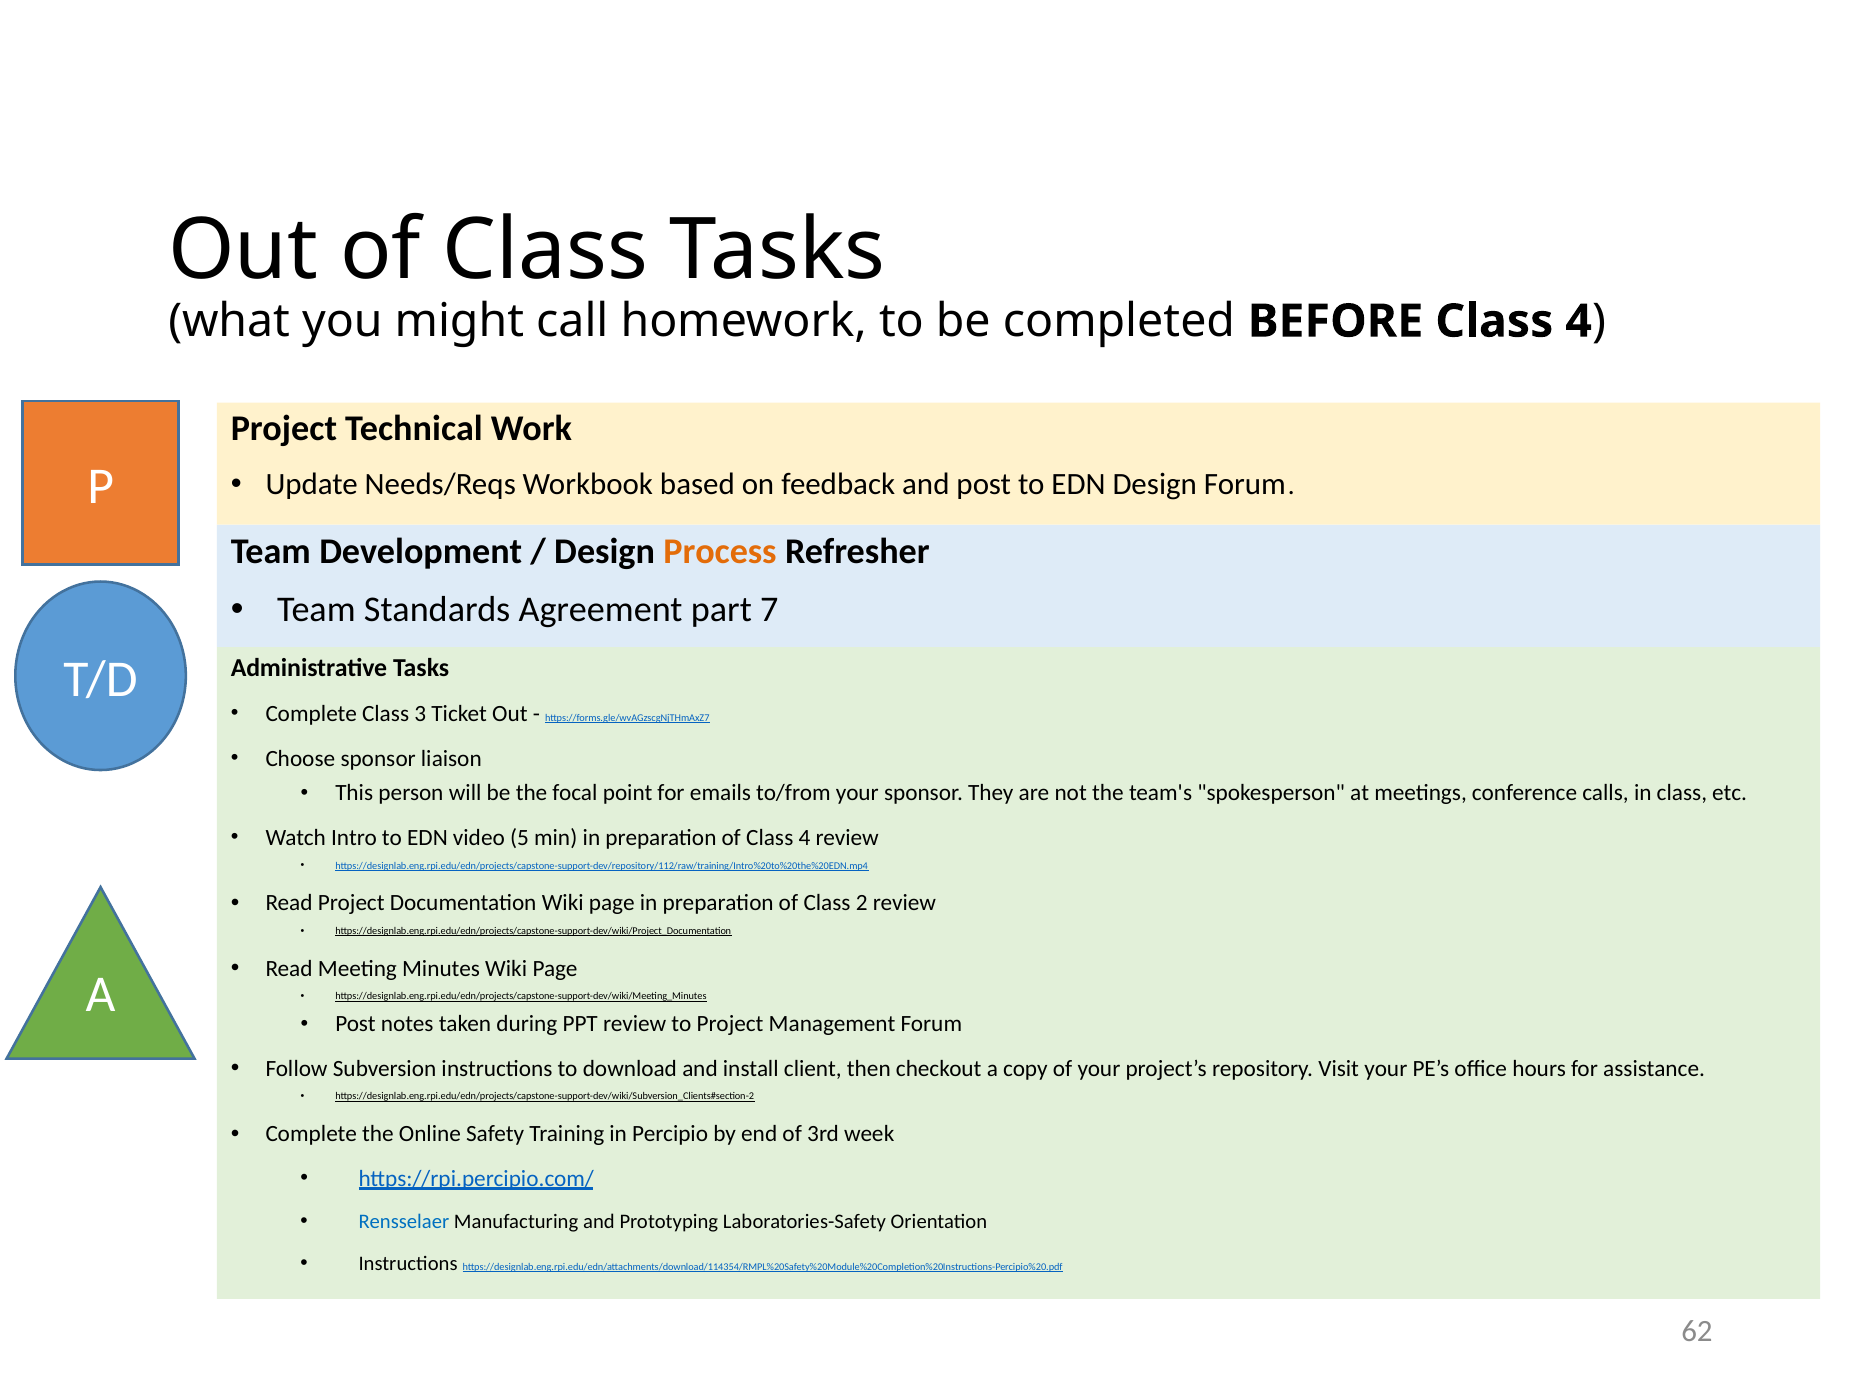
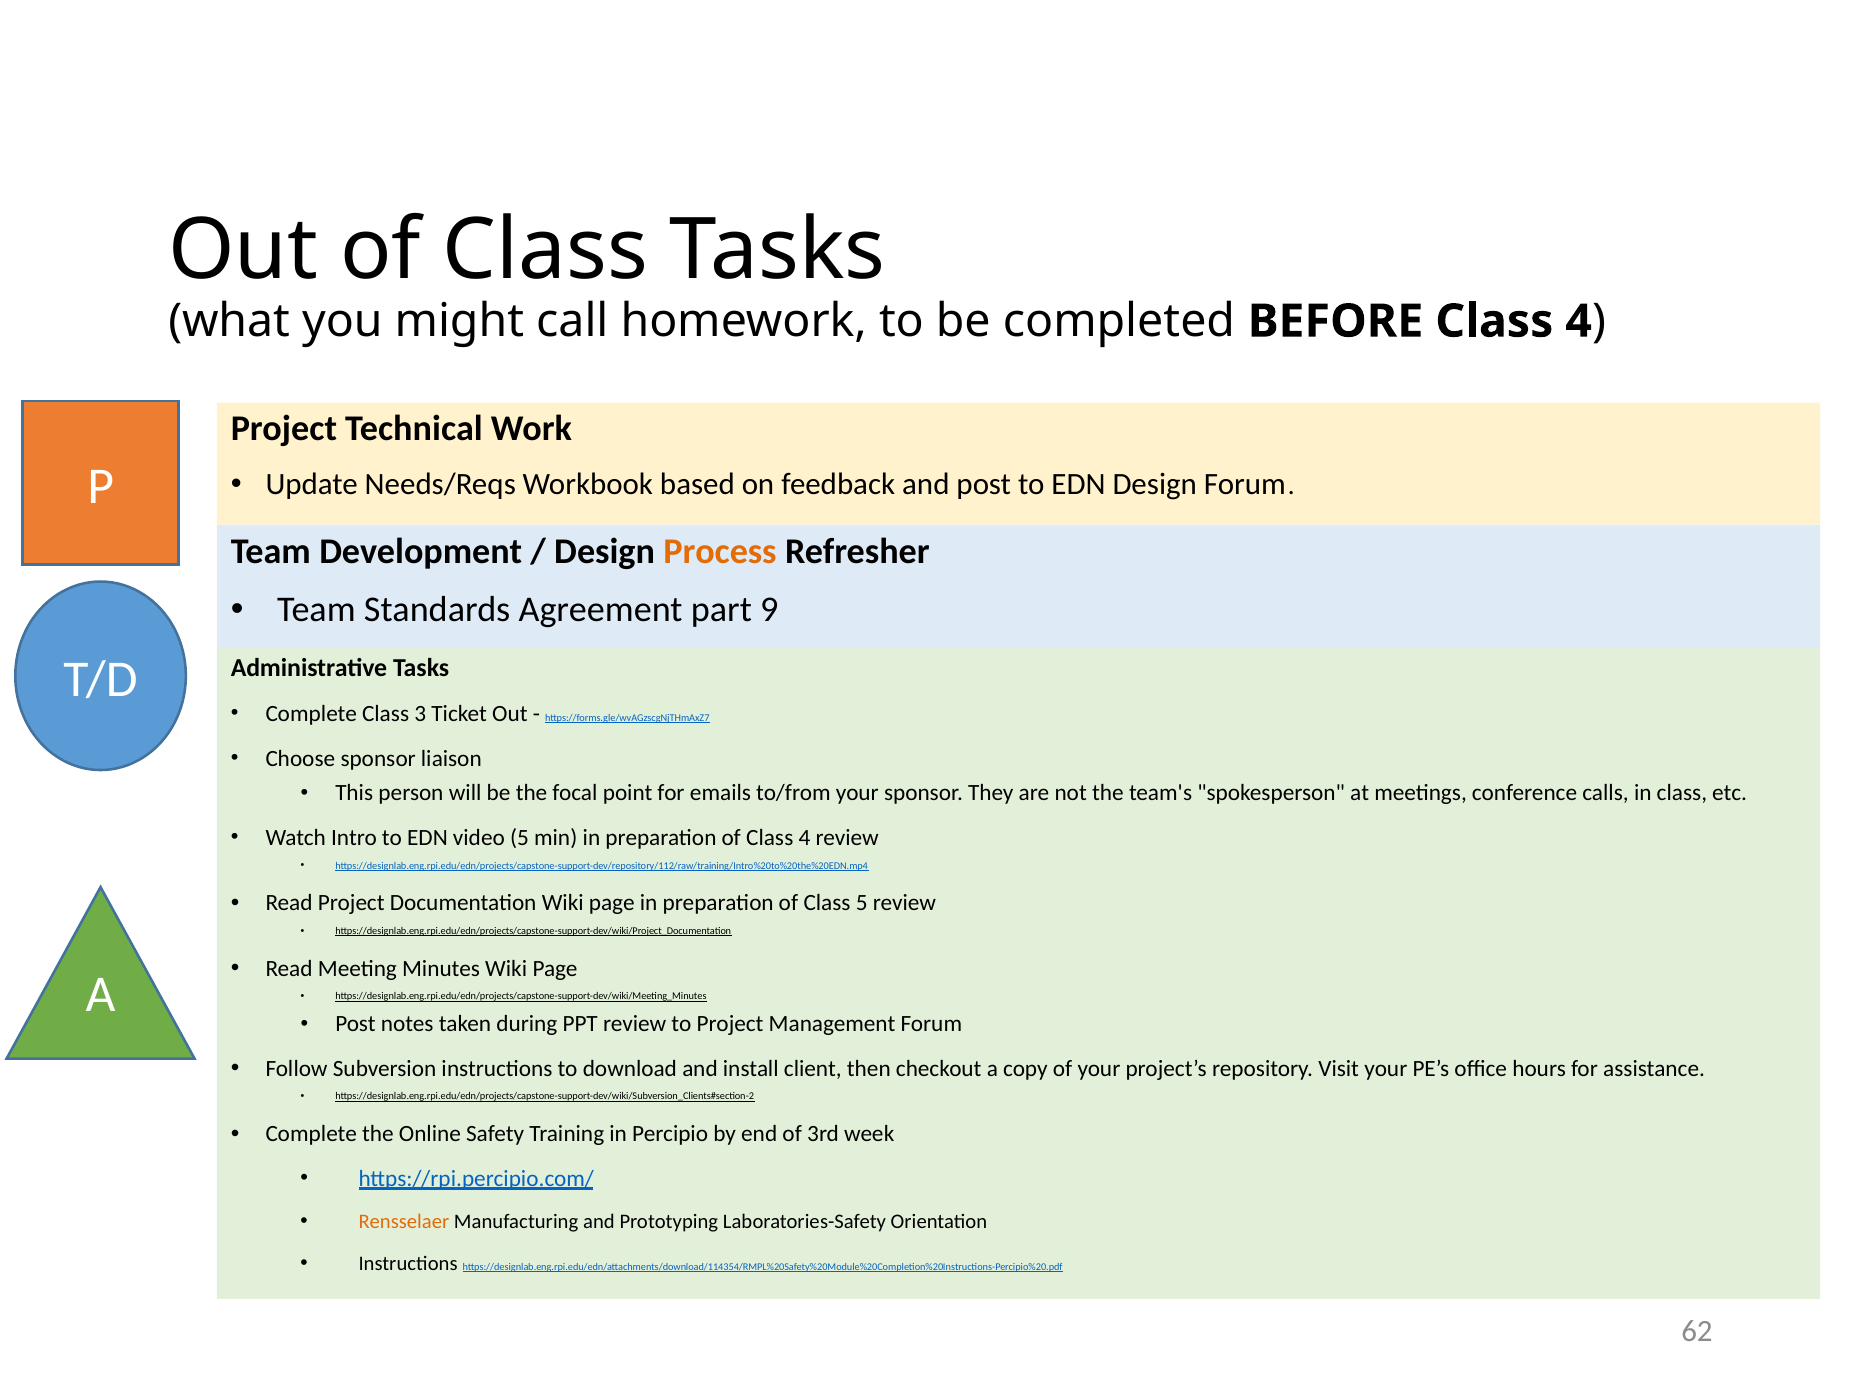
7: 7 -> 9
Class 2: 2 -> 5
Rensselaer colour: blue -> orange
